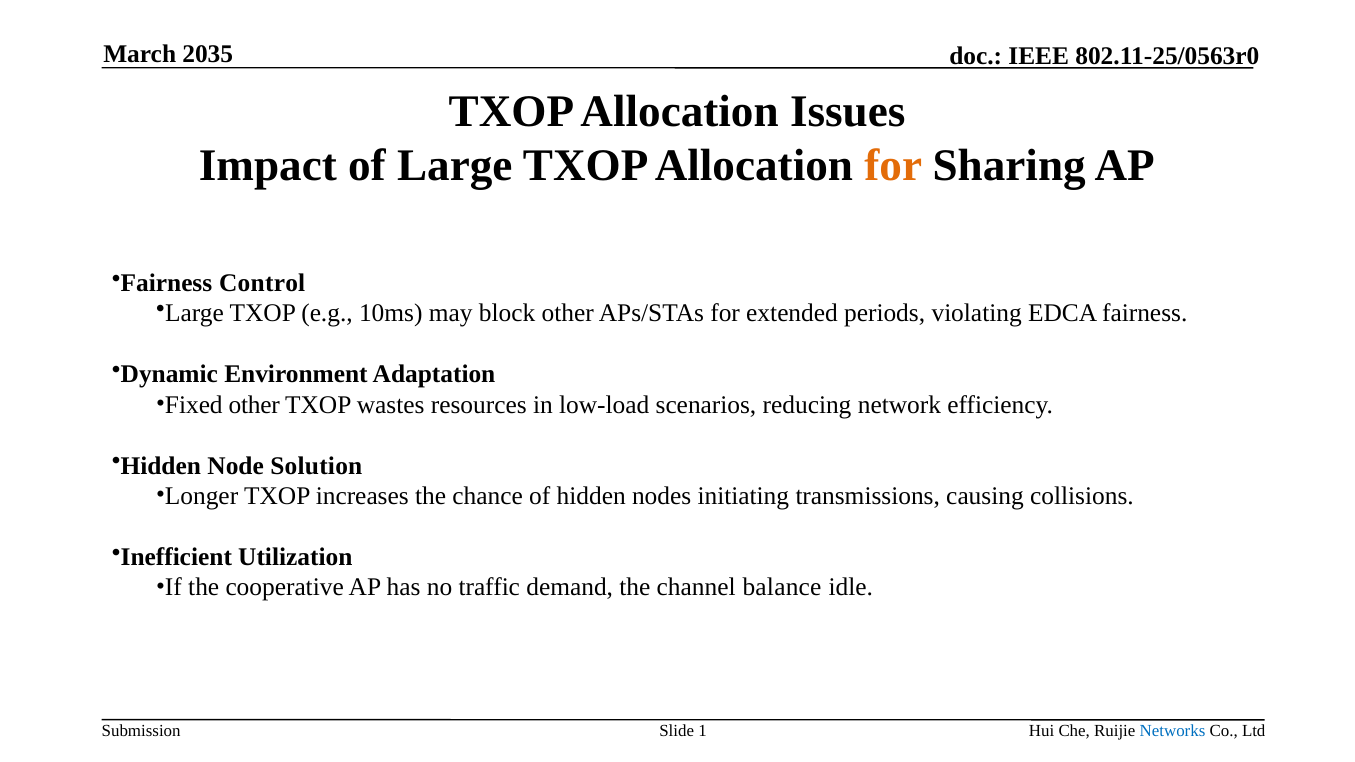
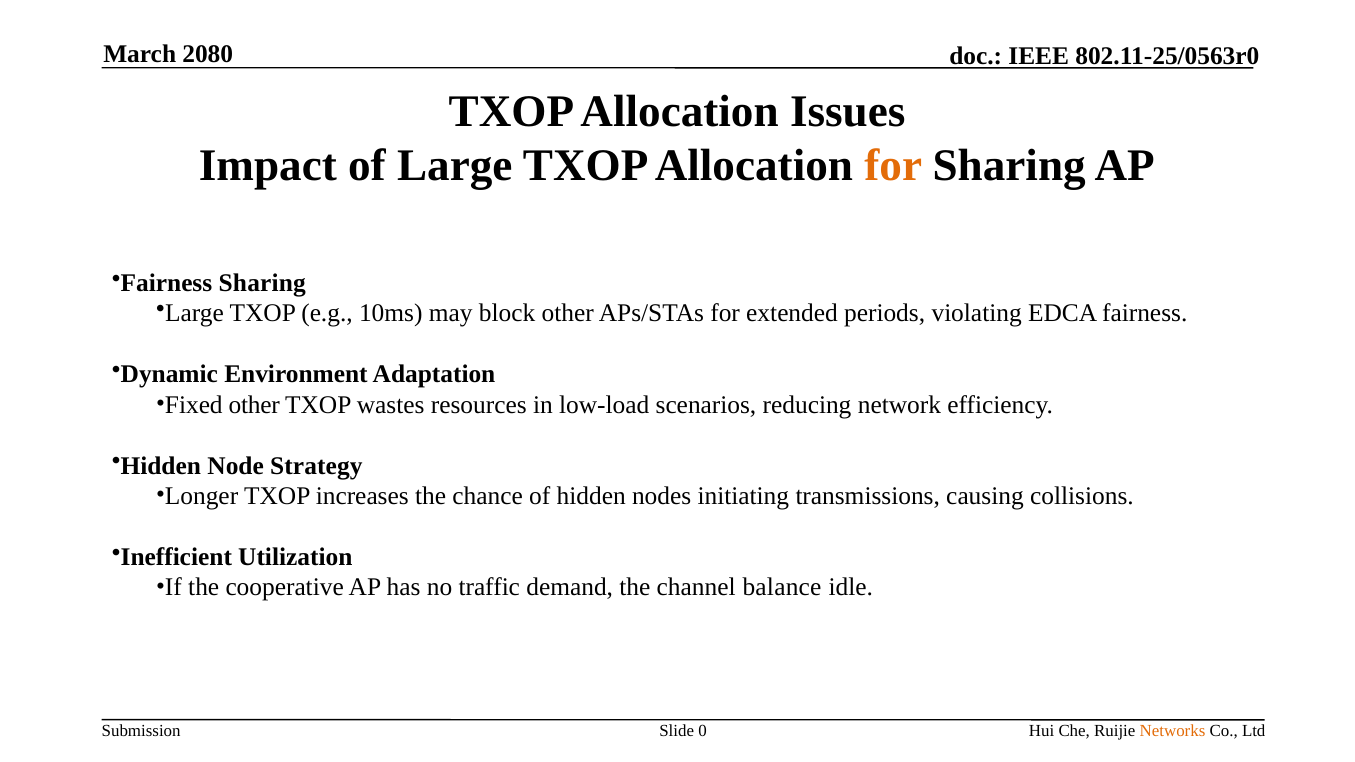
2035: 2035 -> 2080
Fairness Control: Control -> Sharing
Solution: Solution -> Strategy
1: 1 -> 0
Networks colour: blue -> orange
